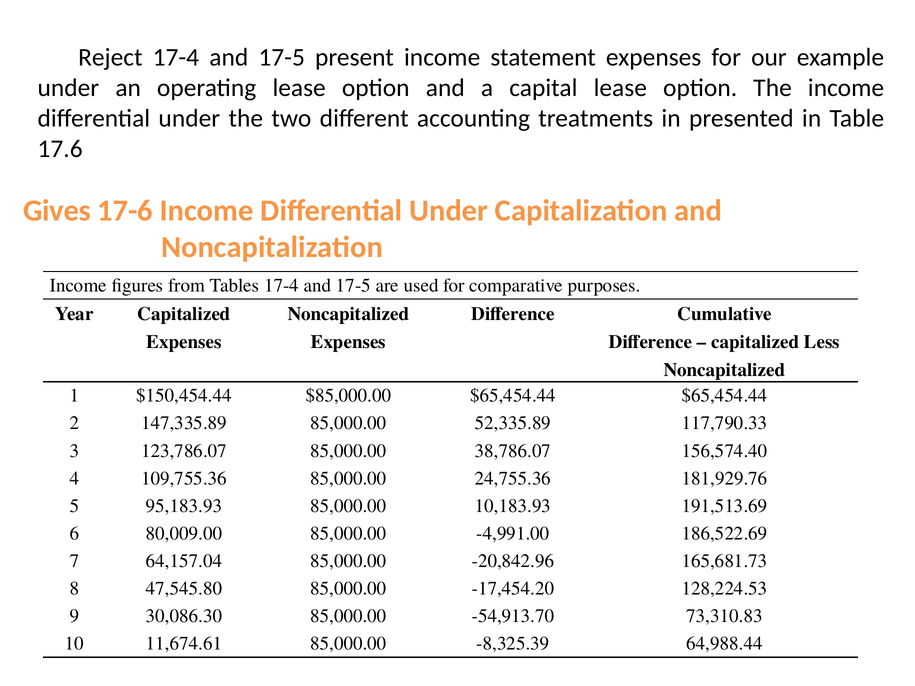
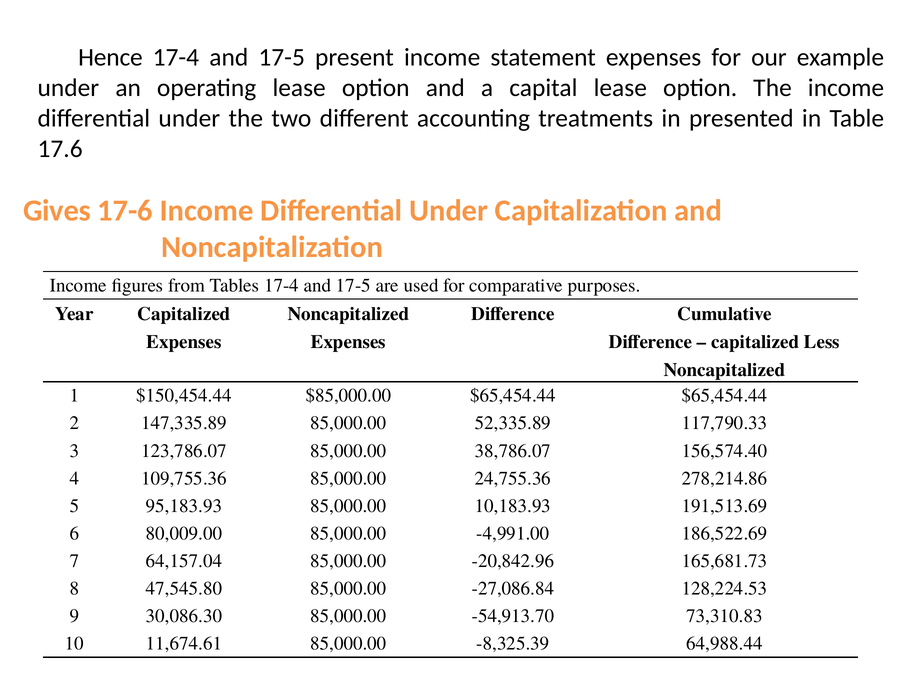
Reject: Reject -> Hence
181,929.76: 181,929.76 -> 278,214.86
-17,454.20: -17,454.20 -> -27,086.84
